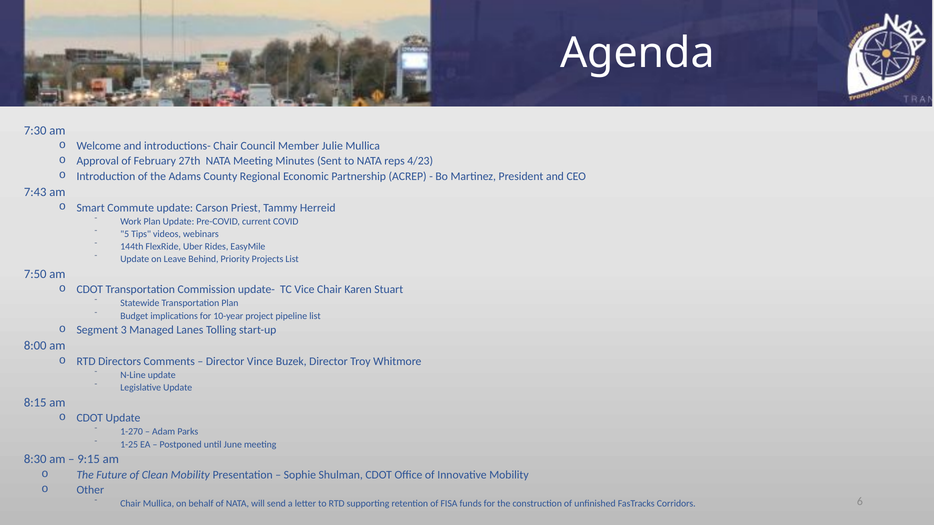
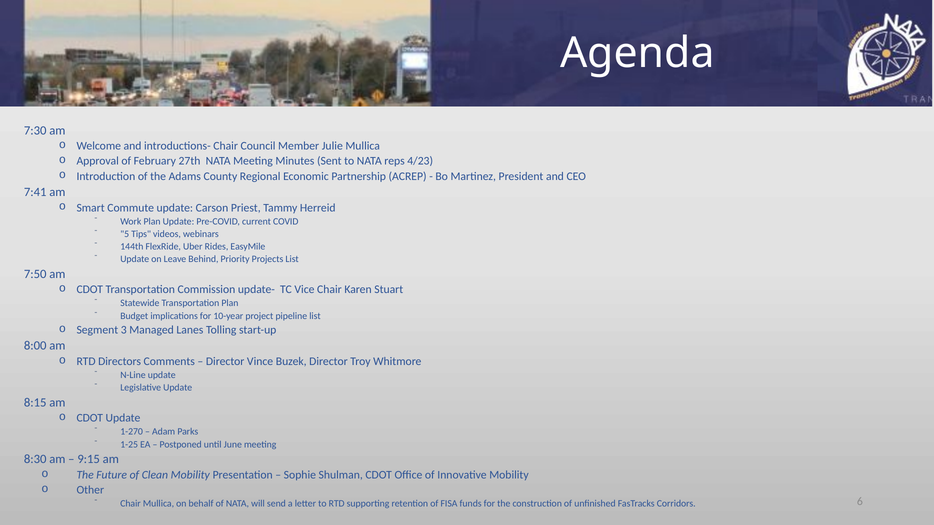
7:43: 7:43 -> 7:41
